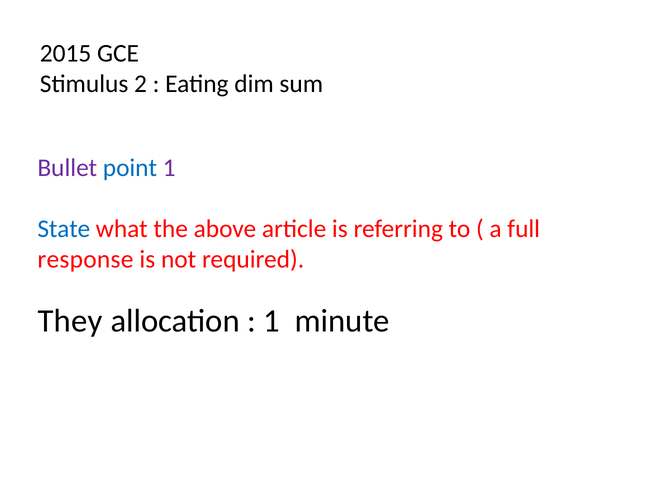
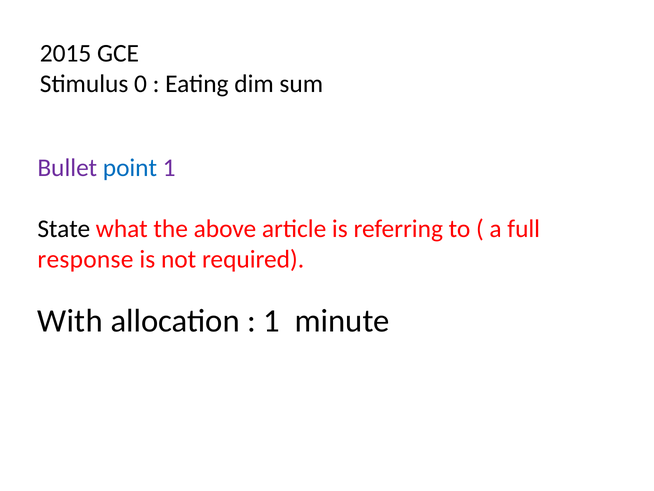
2: 2 -> 0
State colour: blue -> black
They: They -> With
